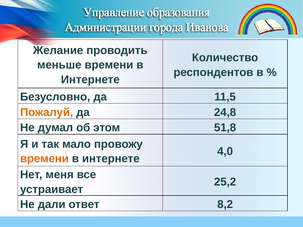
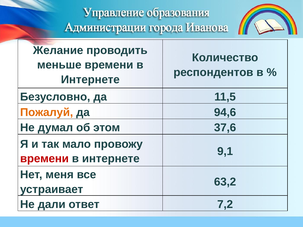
24,8: 24,8 -> 94,6
51,8: 51,8 -> 37,6
4,0: 4,0 -> 9,1
времени at (44, 159) colour: orange -> red
25,2: 25,2 -> 63,2
8,2: 8,2 -> 7,2
